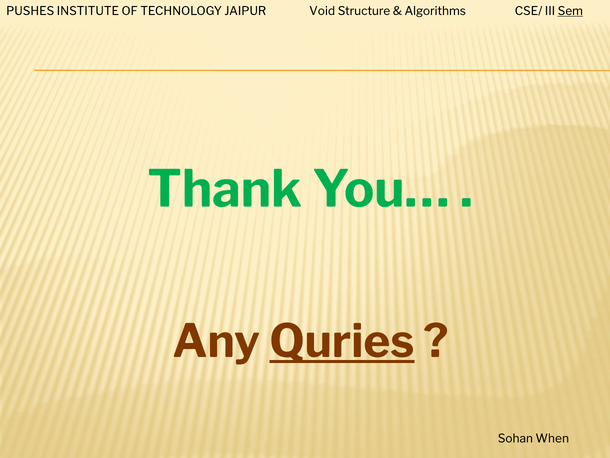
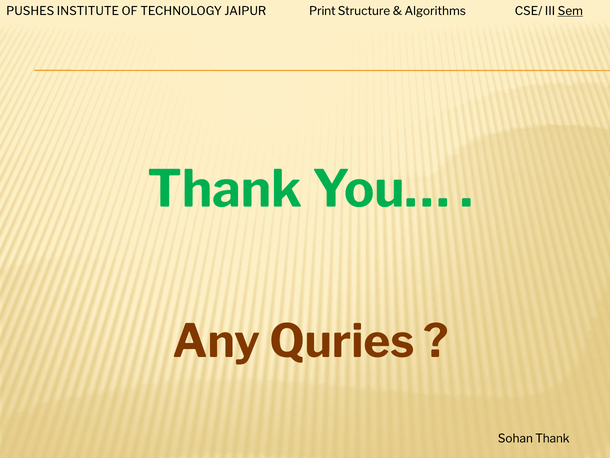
Void: Void -> Print
Quries underline: present -> none
Sohan When: When -> Thank
